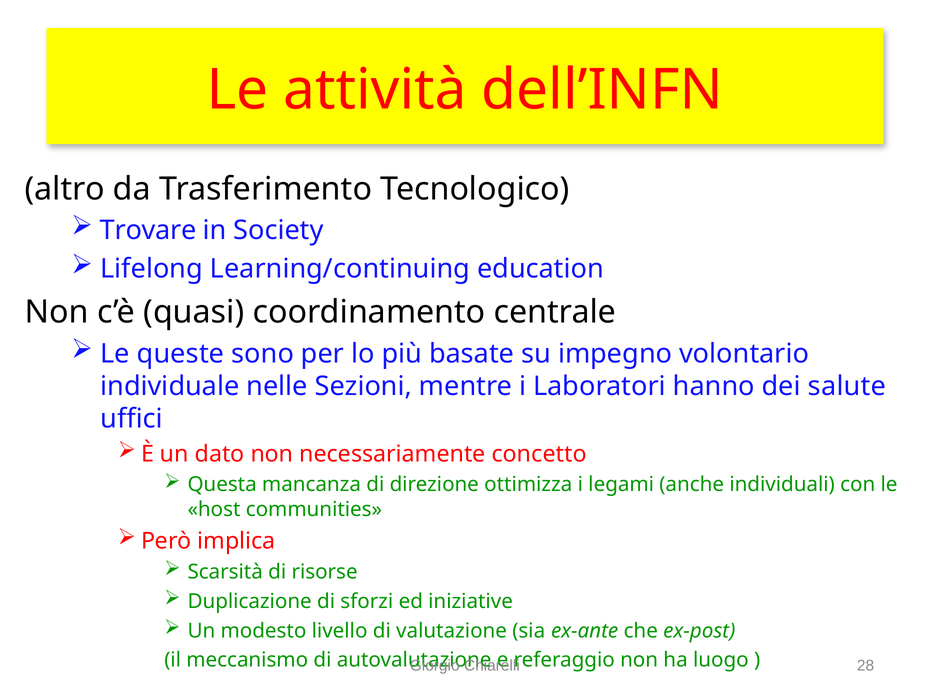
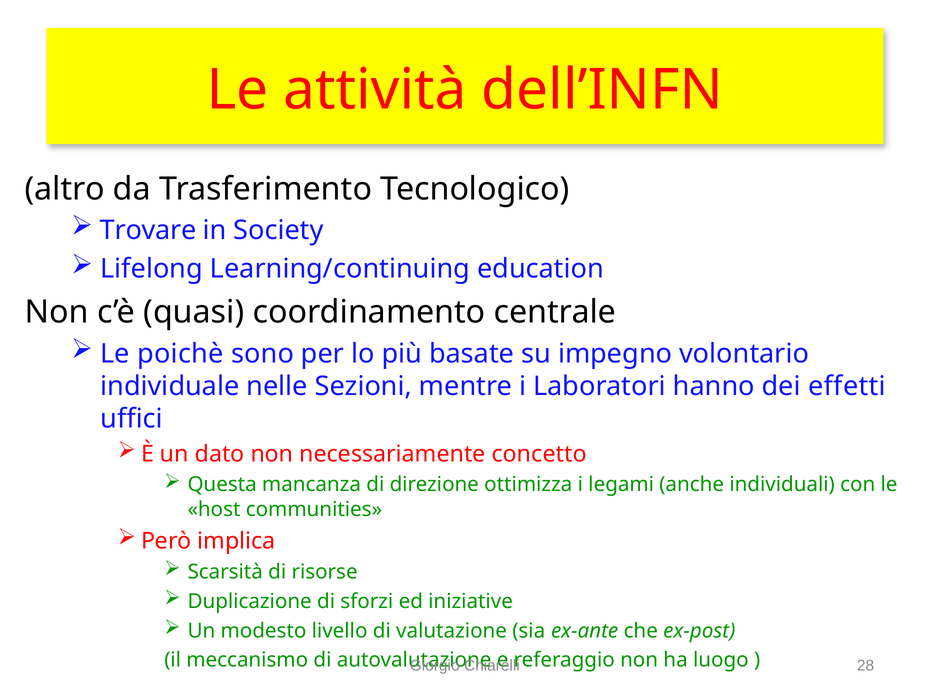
queste: queste -> poichè
salute: salute -> effetti
